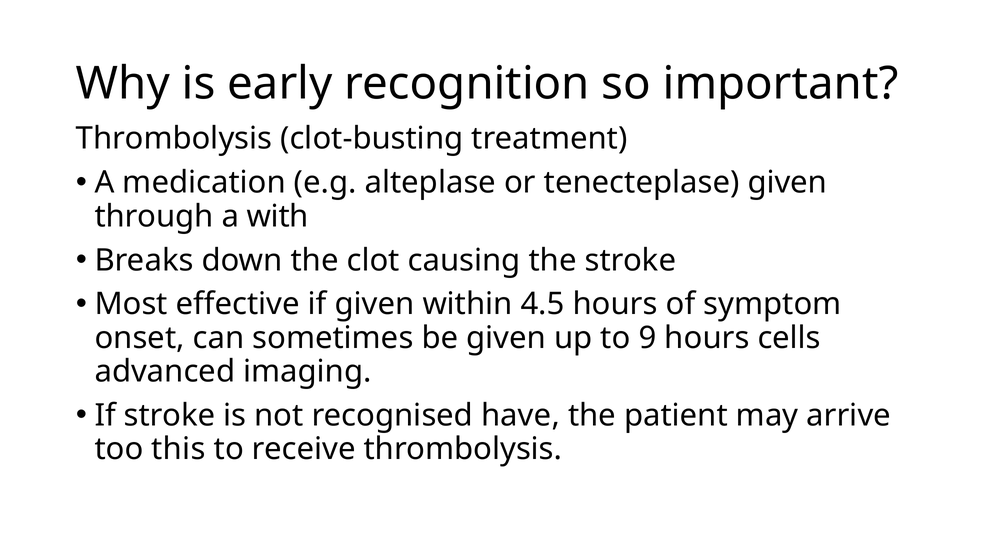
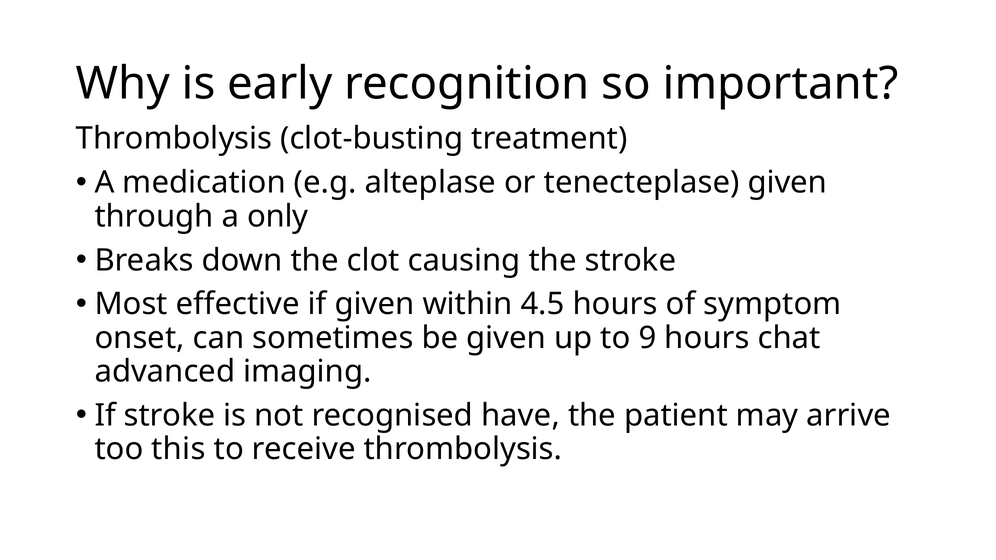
with: with -> only
cells: cells -> chat
